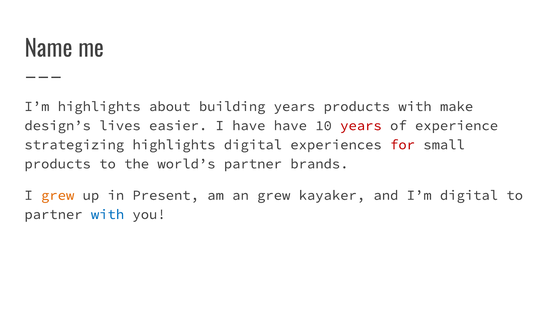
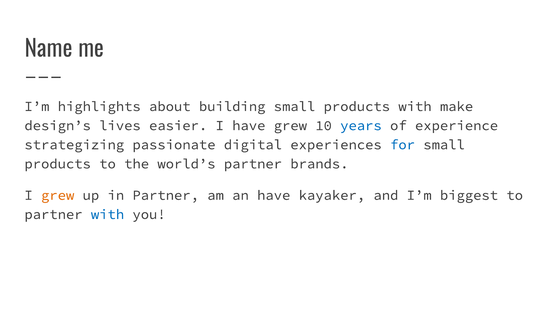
building years: years -> small
have have: have -> grew
years at (361, 125) colour: red -> blue
strategizing highlights: highlights -> passionate
for colour: red -> blue
in Present: Present -> Partner
an grew: grew -> have
I’m digital: digital -> biggest
